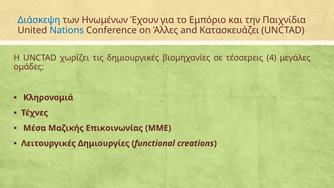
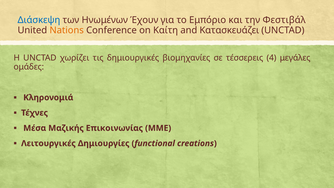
Παιχνίδια: Παιχνίδια -> Φεστιβάλ
Nations colour: blue -> orange
Άλλες: Άλλες -> Καίτη
